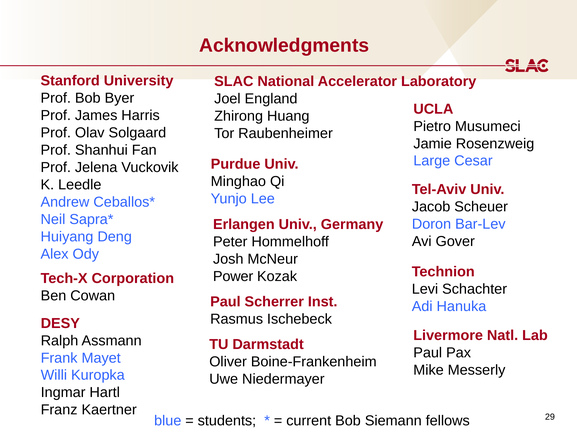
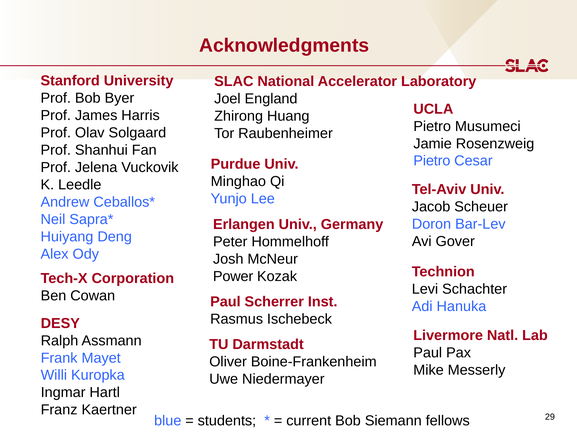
Large at (432, 161): Large -> Pietro
